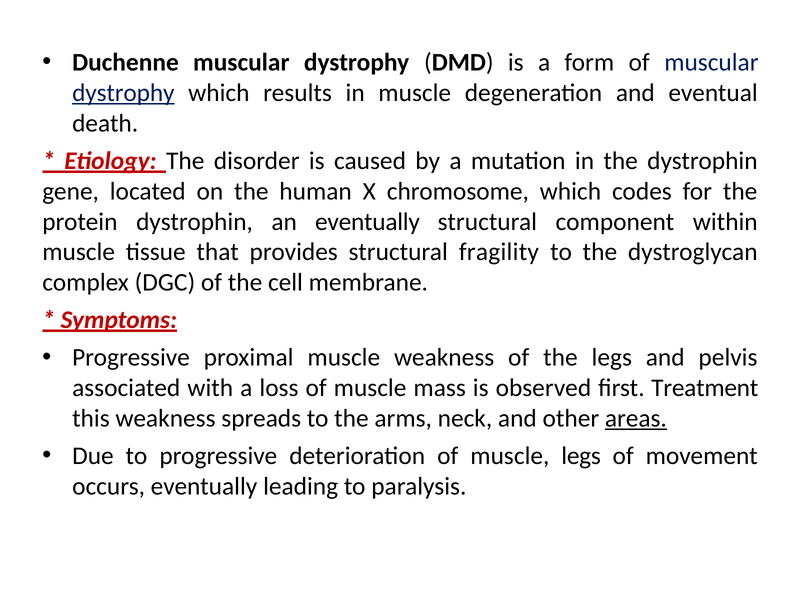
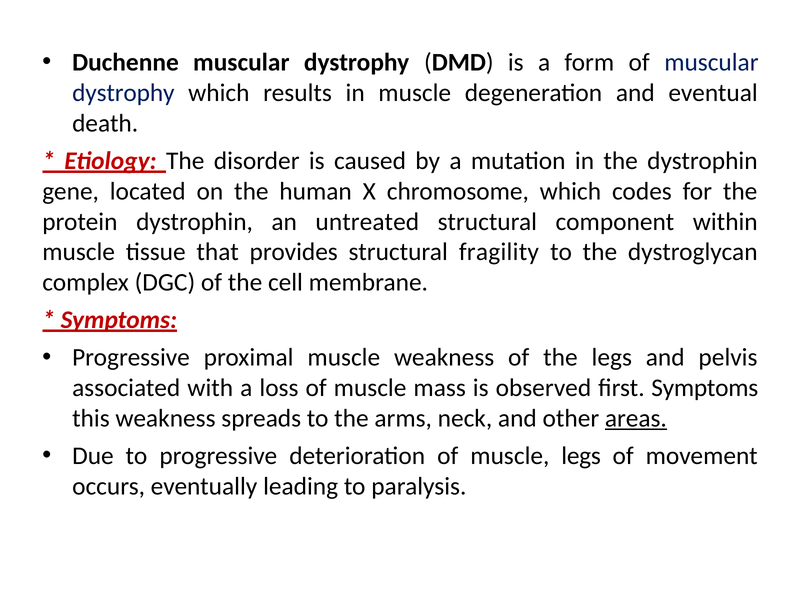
dystrophy at (123, 93) underline: present -> none
an eventually: eventually -> untreated
first Treatment: Treatment -> Symptoms
